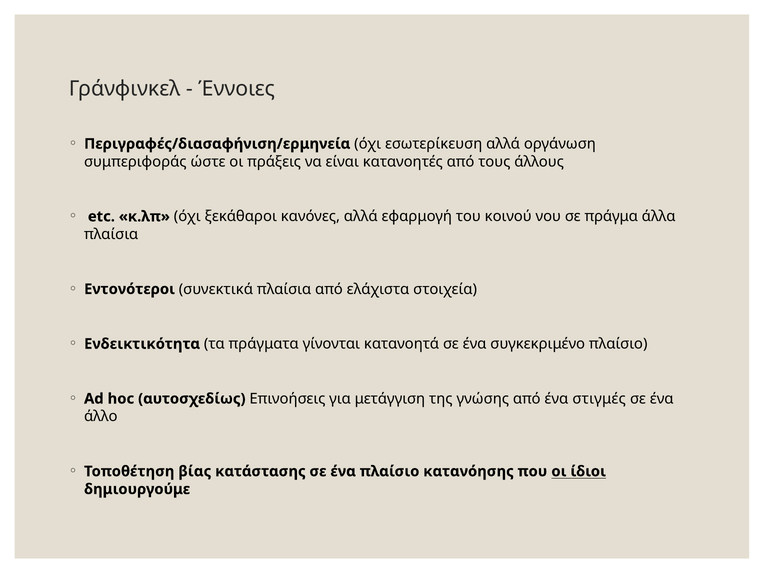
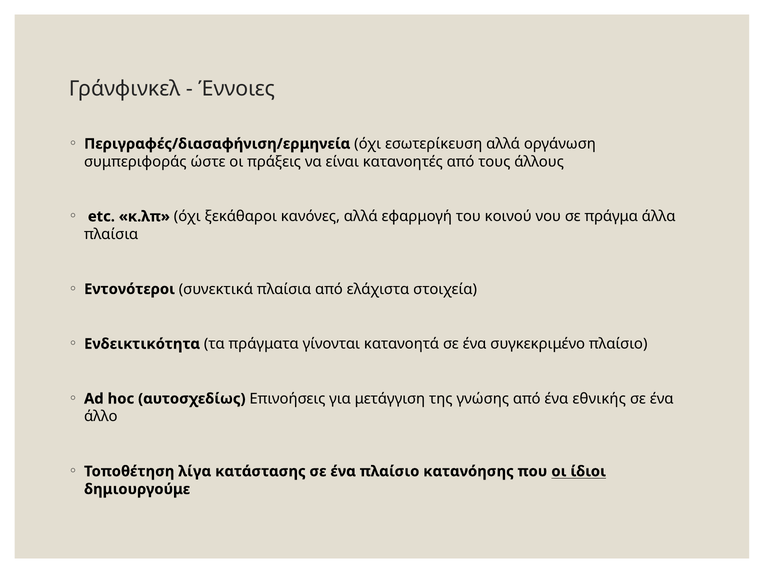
στιγμές: στιγμές -> εθνικής
βίας: βίας -> λίγα
